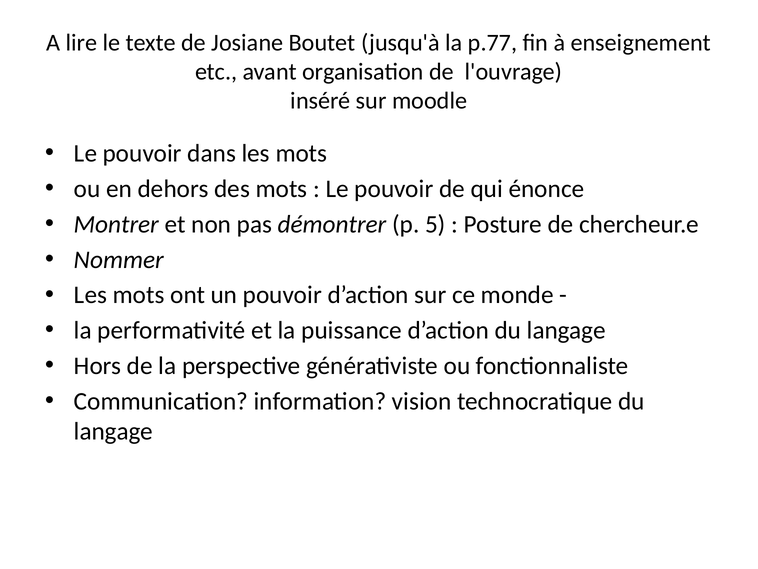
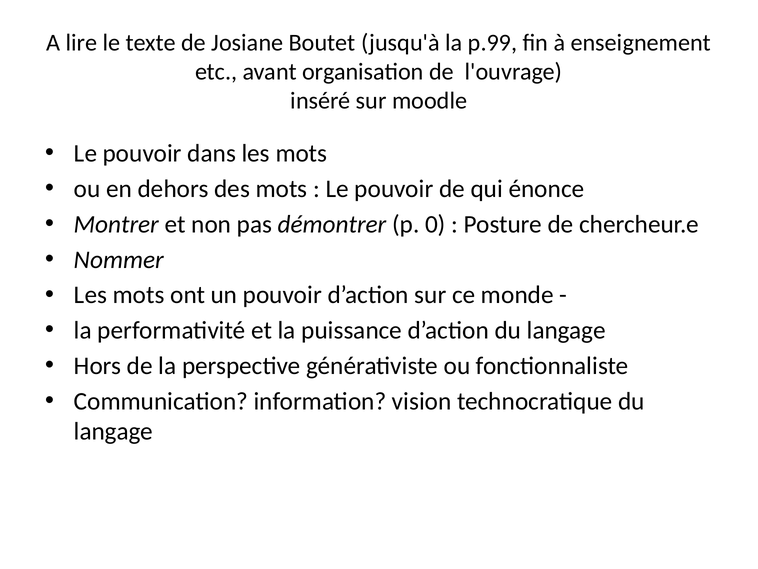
p.77: p.77 -> p.99
5: 5 -> 0
